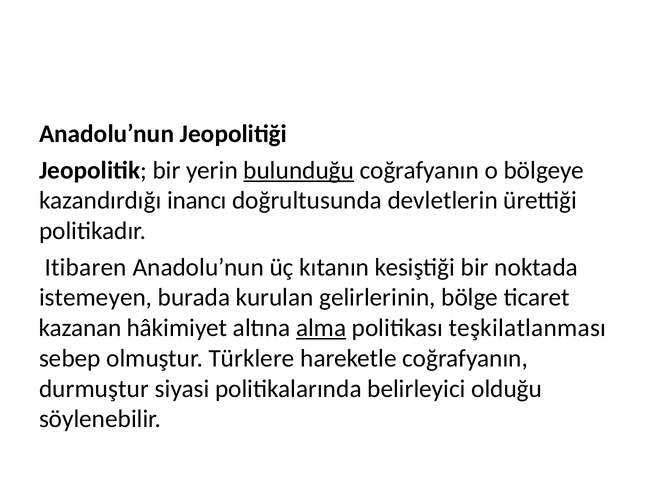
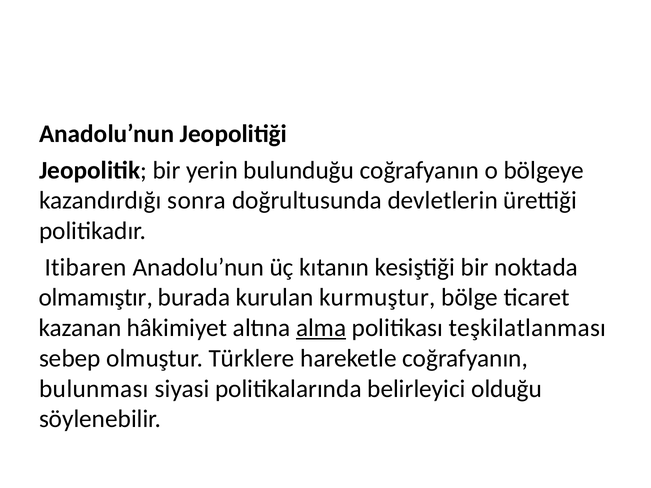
bulunduğu underline: present -> none
inancı: inancı -> sonra
istemeyen: istemeyen -> olmamıştır
gelirlerinin: gelirlerinin -> kurmuştur
durmuştur: durmuştur -> bulunması
